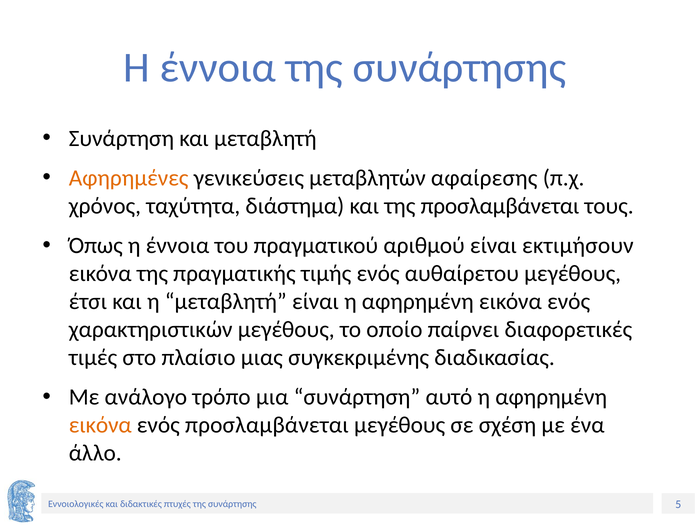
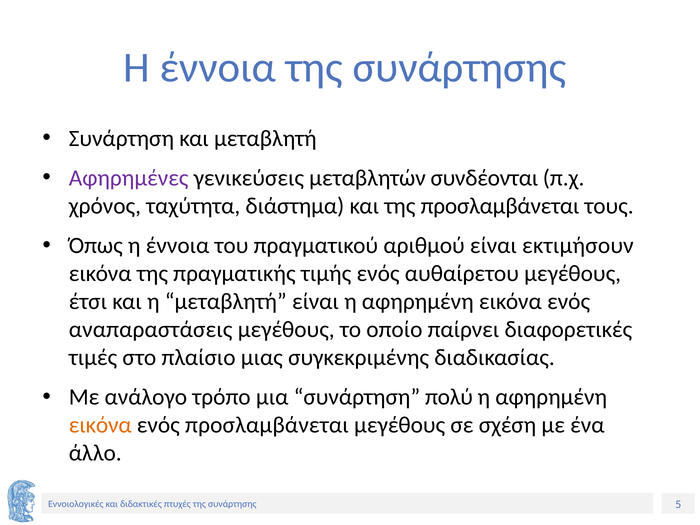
Αφηρημένες colour: orange -> purple
αφαίρεσης: αφαίρεσης -> συνδέονται
χαρακτηριστικών: χαρακτηριστικών -> αναπαραστάσεις
αυτό: αυτό -> πολύ
